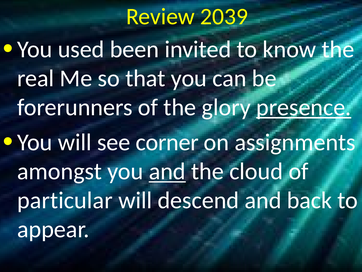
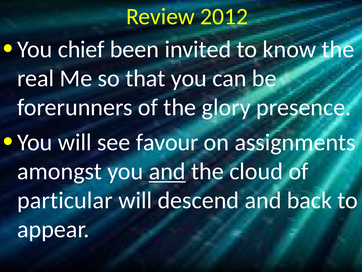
2039: 2039 -> 2012
used: used -> chief
presence underline: present -> none
corner: corner -> favour
